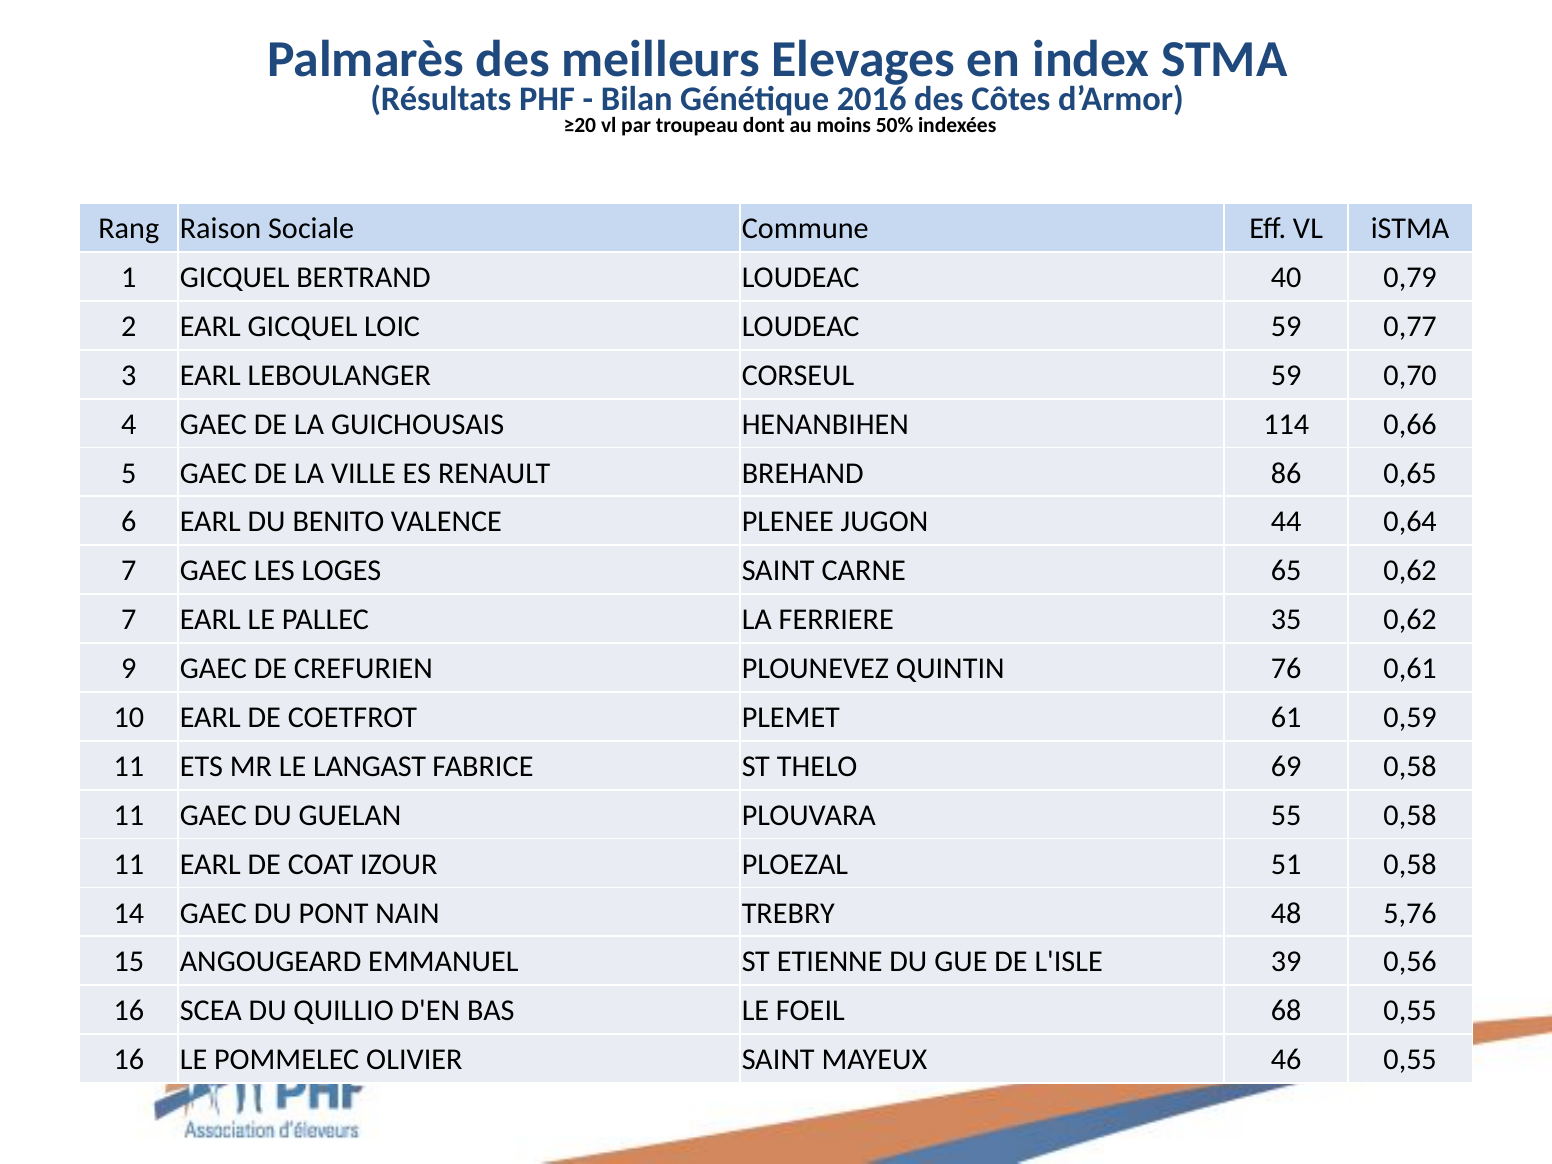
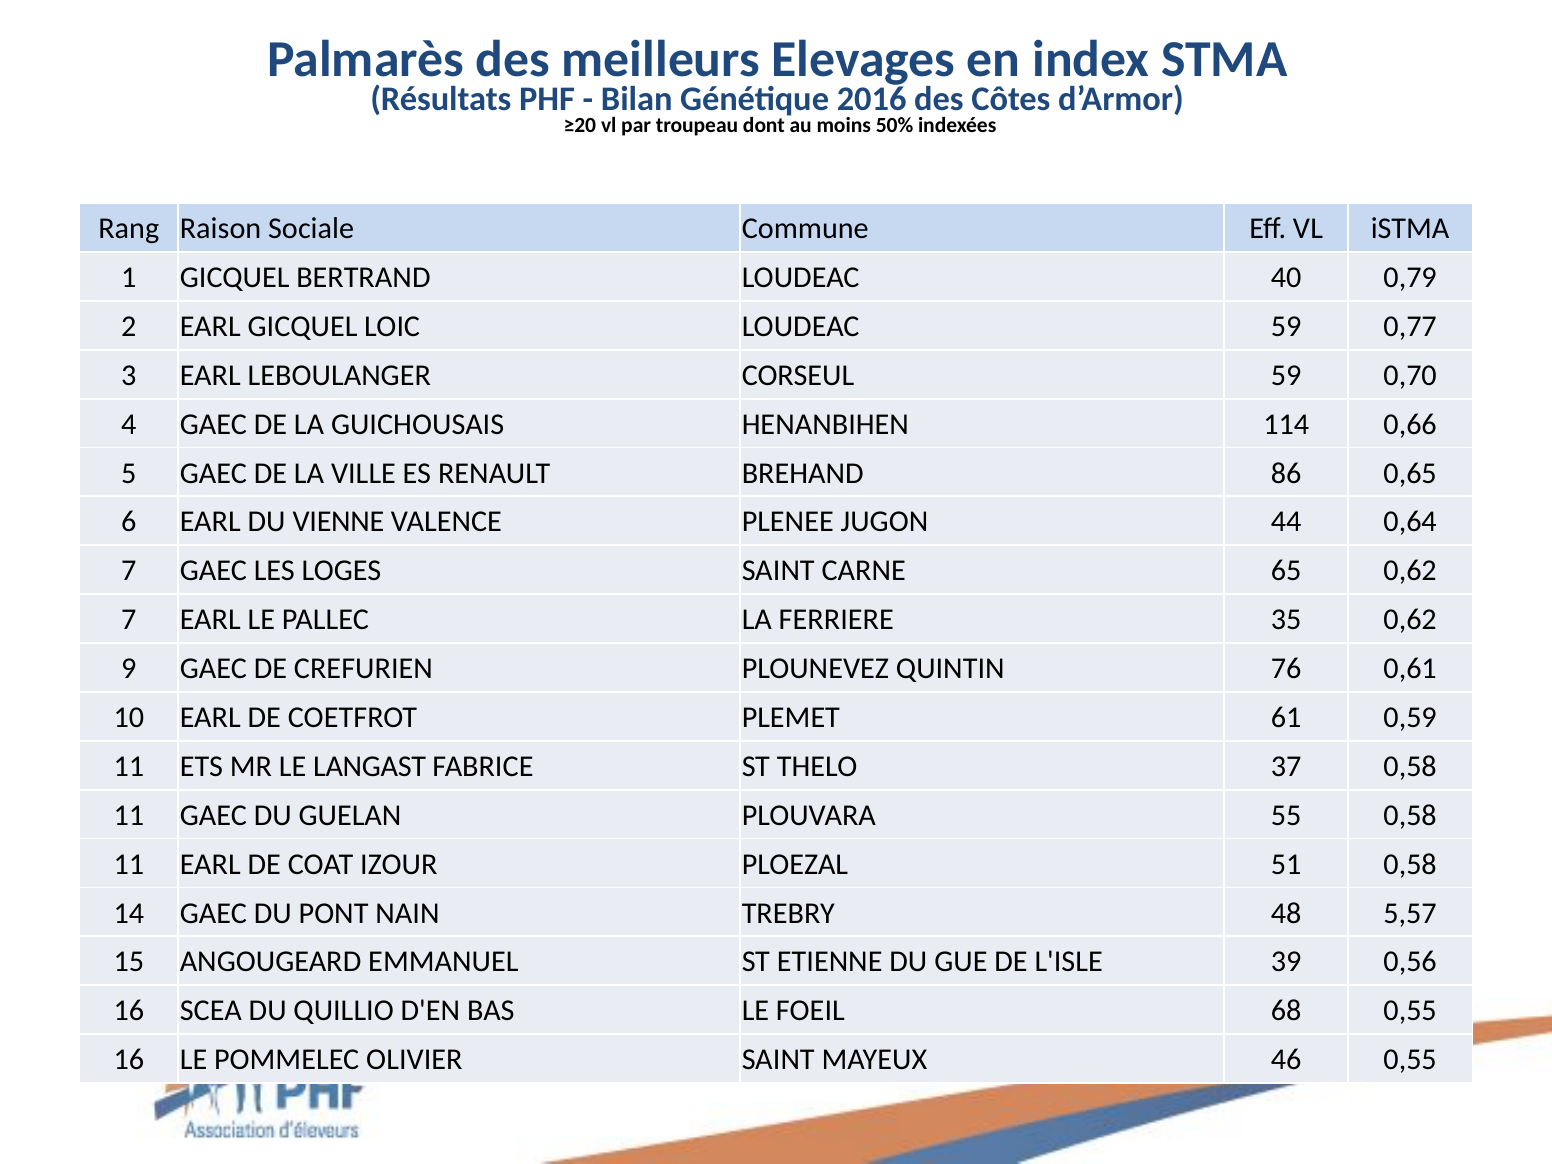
BENITO: BENITO -> VIENNE
69: 69 -> 37
5,76: 5,76 -> 5,57
